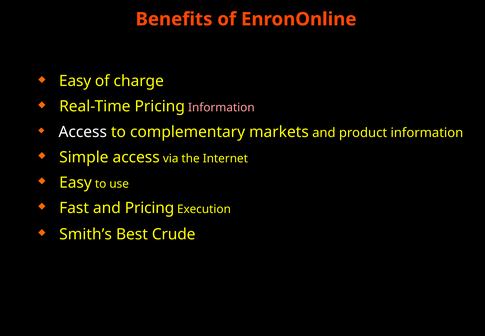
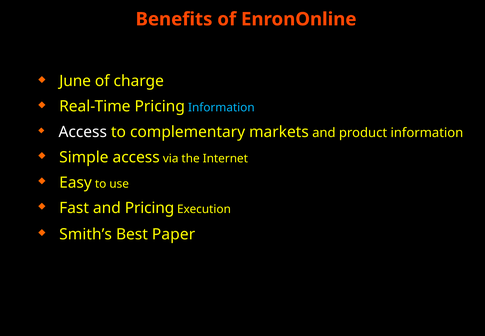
Easy at (75, 81): Easy -> June
Information at (221, 108) colour: pink -> light blue
Crude: Crude -> Paper
